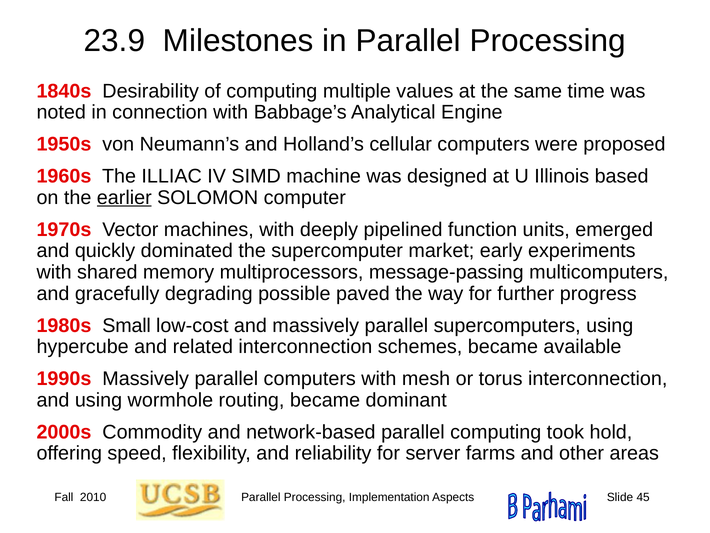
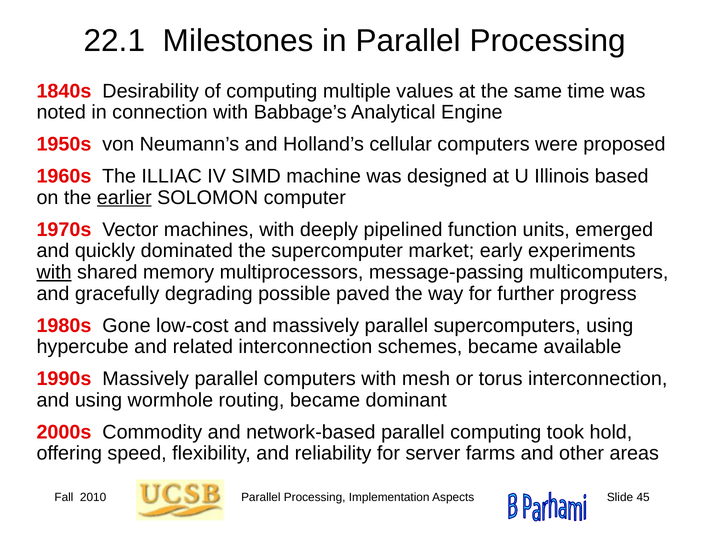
23.9: 23.9 -> 22.1
with at (54, 272) underline: none -> present
Small: Small -> Gone
